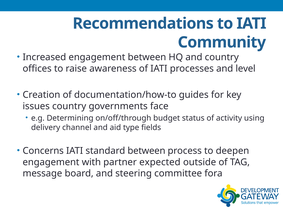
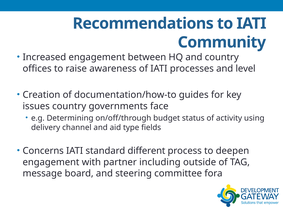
standard between: between -> different
expected: expected -> including
